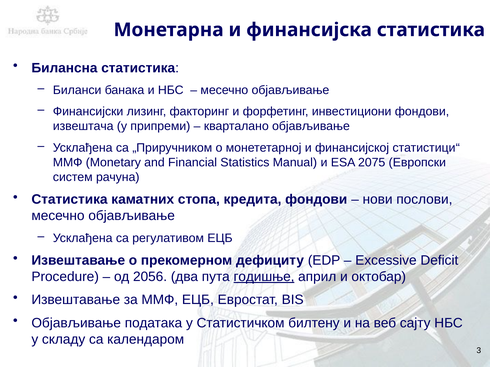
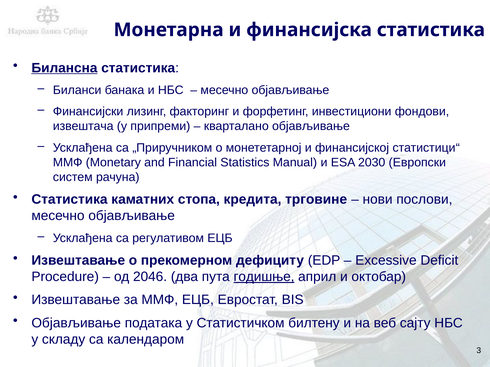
Билансна underline: none -> present
2075: 2075 -> 2030
кредита фондови: фондови -> трговине
2056: 2056 -> 2046
